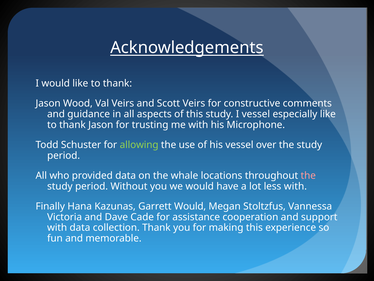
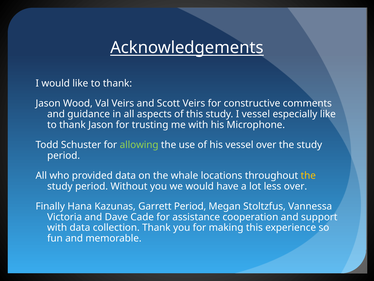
the at (308, 175) colour: pink -> yellow
less with: with -> over
Garrett Would: Would -> Period
